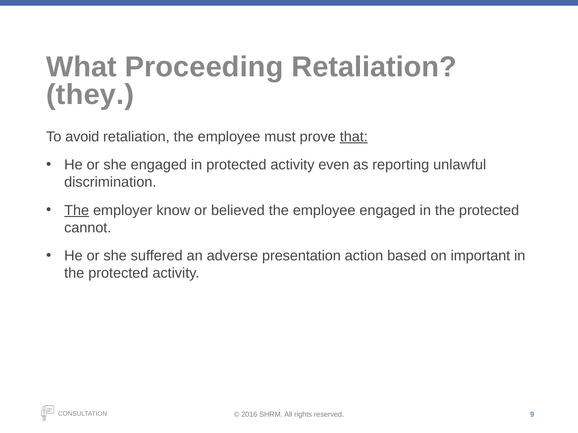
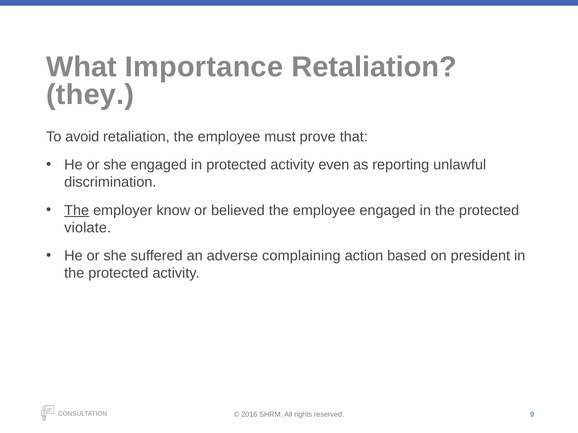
Proceeding: Proceeding -> Importance
that underline: present -> none
cannot: cannot -> violate
presentation: presentation -> complaining
important: important -> president
